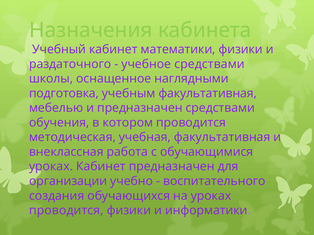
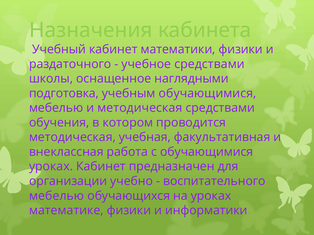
учебным факультативная: факультативная -> обучающимися
и предназначен: предназначен -> методическая
создания at (57, 196): создания -> мебелью
проводится at (66, 211): проводится -> математике
